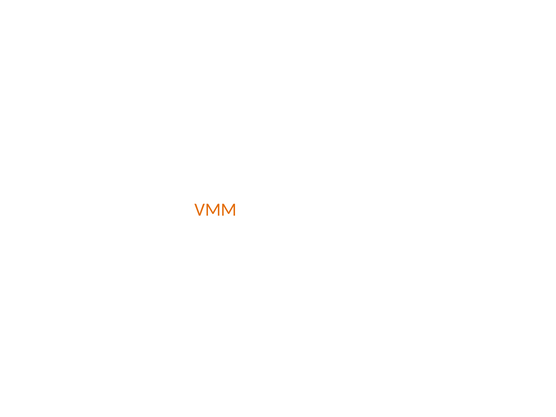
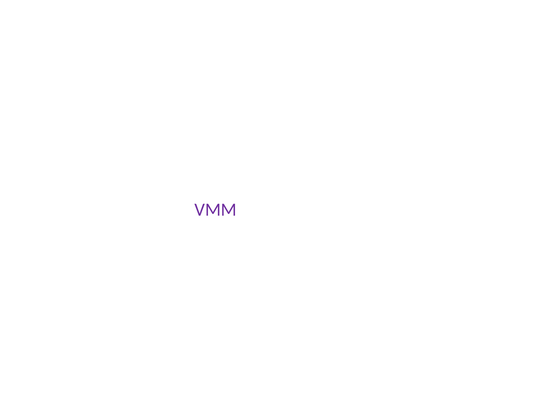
VMM colour: orange -> purple
